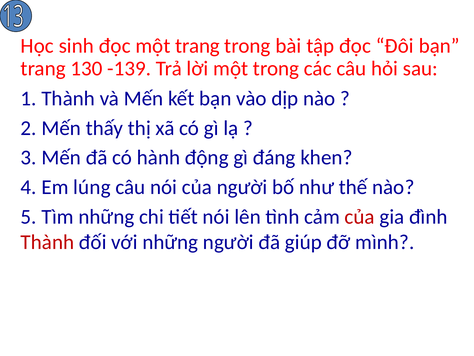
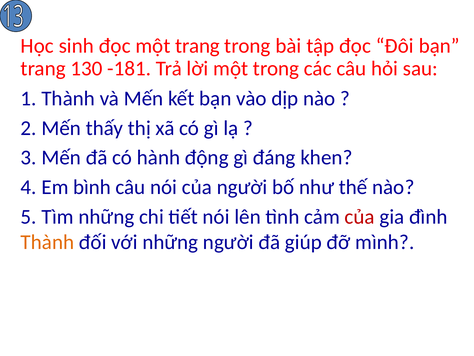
-139: -139 -> -181
lúng: lúng -> bình
Thành at (47, 242) colour: red -> orange
